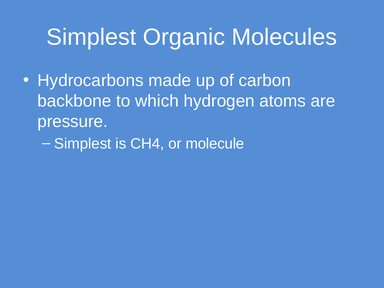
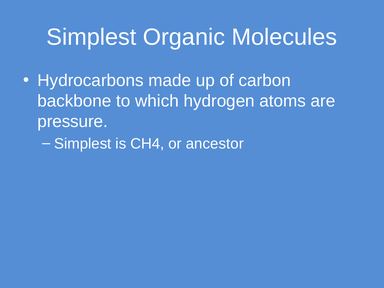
molecule: molecule -> ancestor
